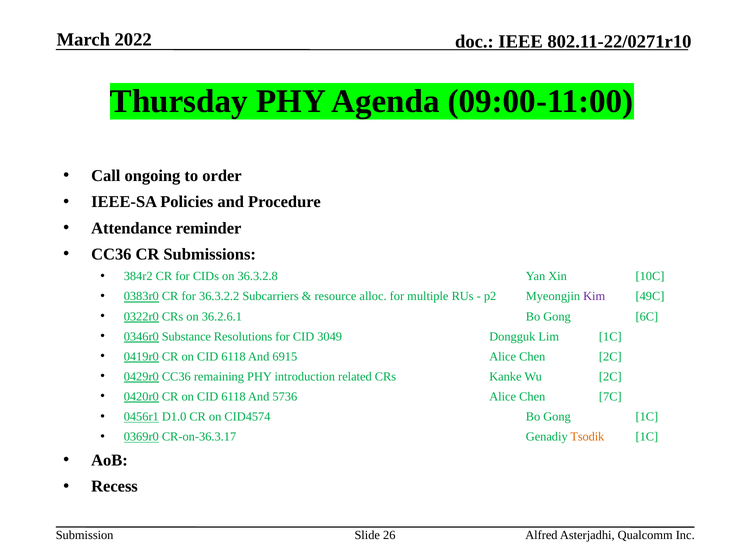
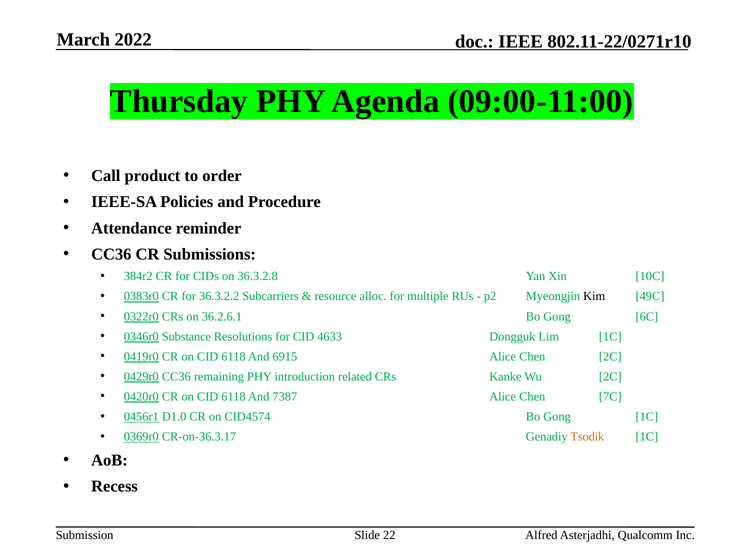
ongoing: ongoing -> product
Kim colour: purple -> black
3049: 3049 -> 4633
5736: 5736 -> 7387
26: 26 -> 22
